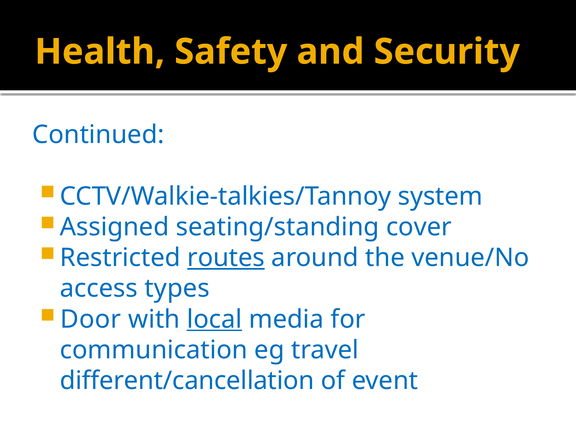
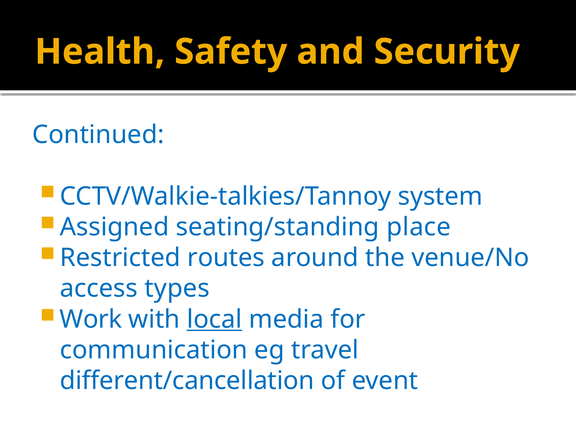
cover: cover -> place
routes underline: present -> none
Door: Door -> Work
